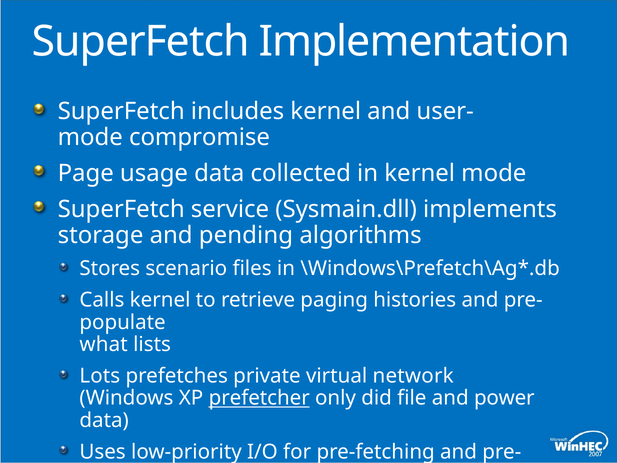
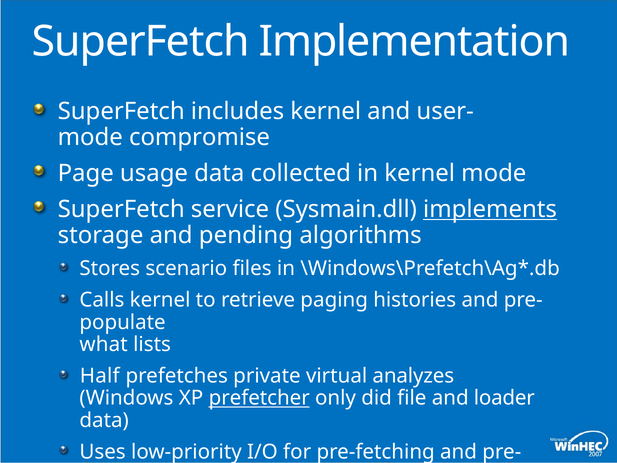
implements underline: none -> present
Lots: Lots -> Half
network: network -> analyzes
power: power -> loader
